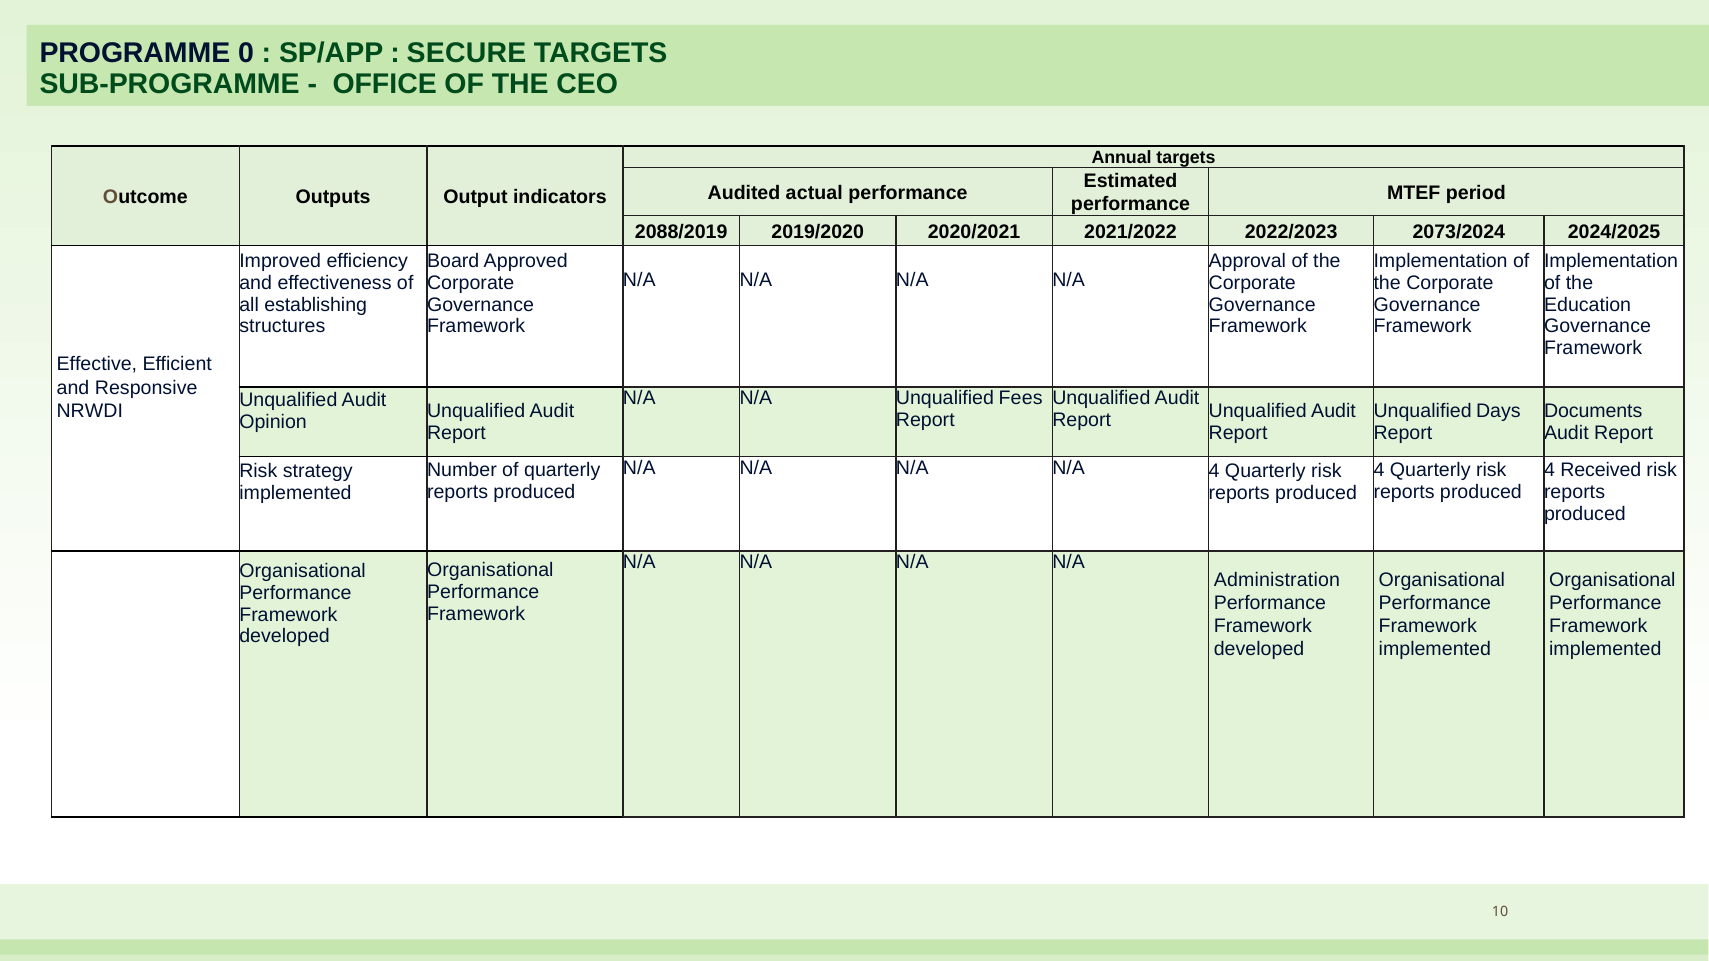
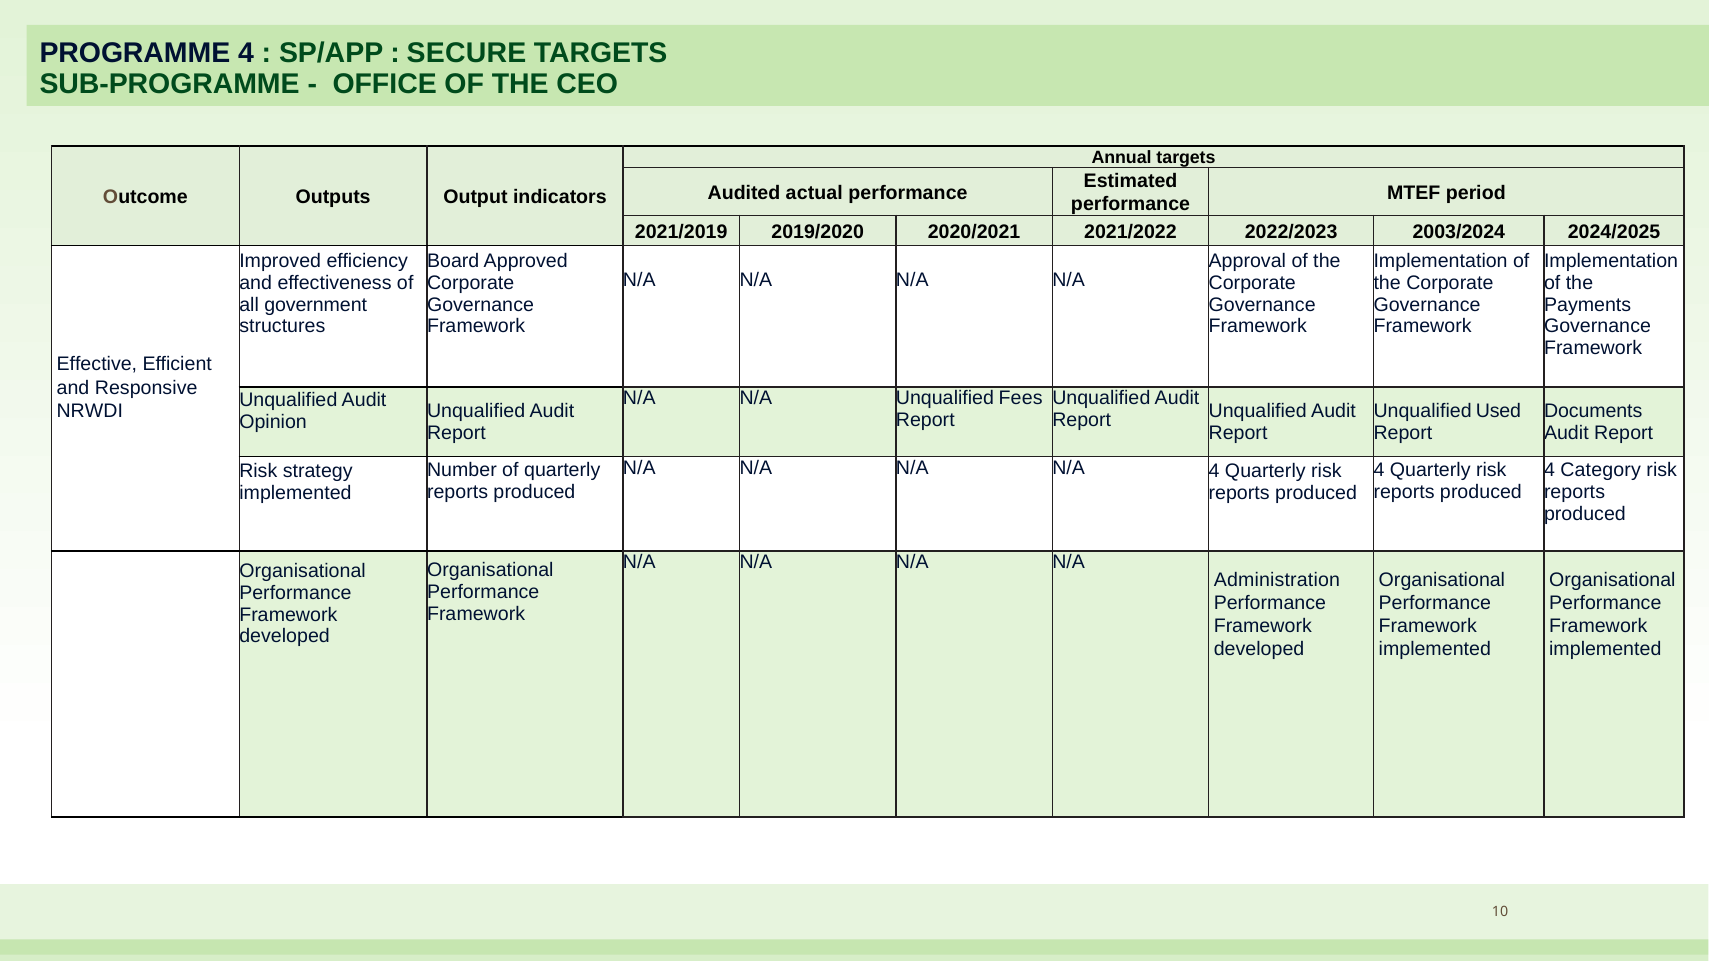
PROGRAMME 0: 0 -> 4
2088/2019: 2088/2019 -> 2021/2019
2073/2024: 2073/2024 -> 2003/2024
establishing: establishing -> government
Education: Education -> Payments
Days: Days -> Used
Received: Received -> Category
